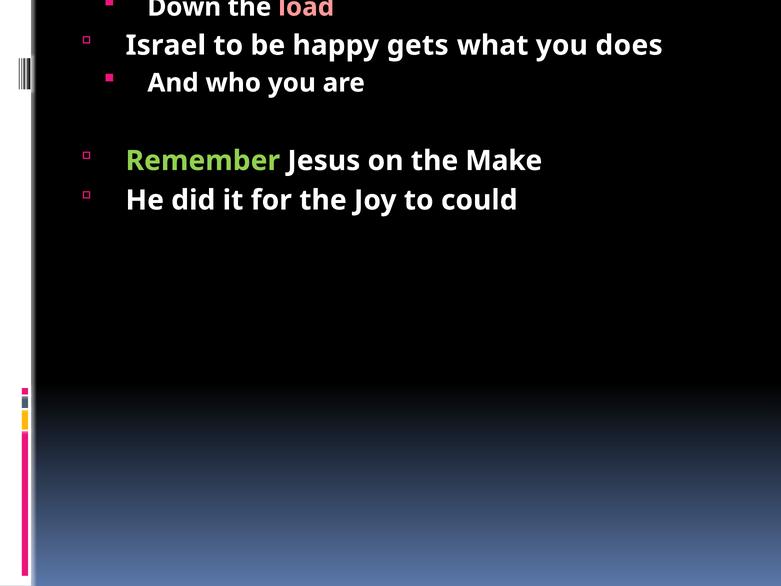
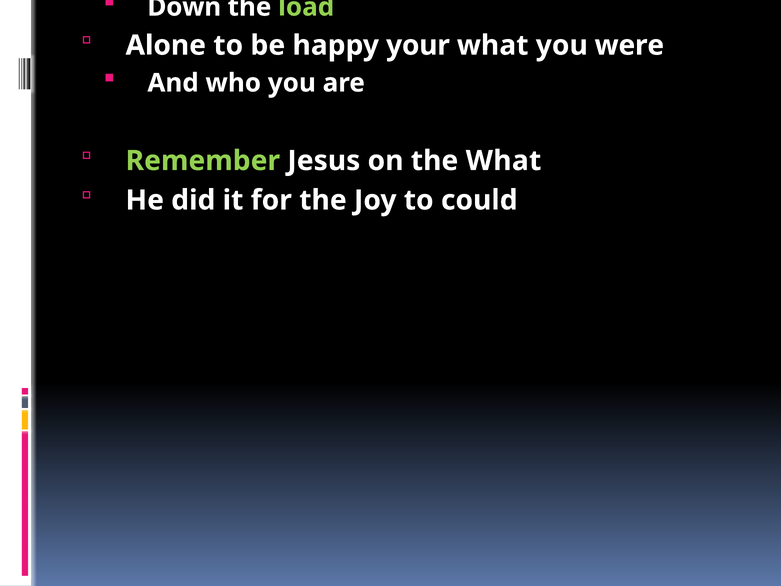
load colour: pink -> light green
Israel at (166, 45): Israel -> Alone
happy gets: gets -> your
you does: does -> were
the Make: Make -> What
